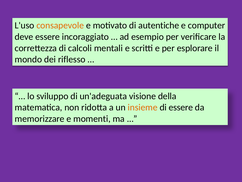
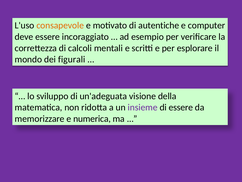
riflesso: riflesso -> figurali
insieme colour: orange -> purple
momenti: momenti -> numerica
